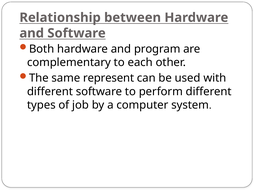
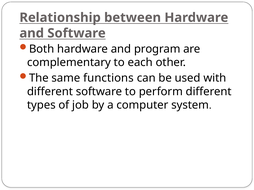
represent: represent -> functions
